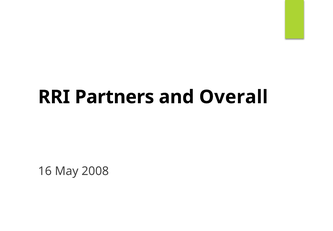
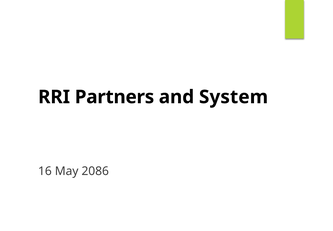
Overall: Overall -> System
2008: 2008 -> 2086
